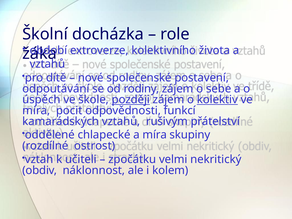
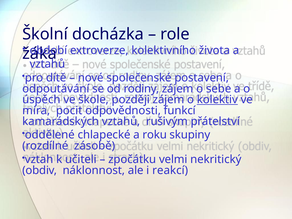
později underline: present -> none
a míra: míra -> roku
ostrost: ostrost -> zásobě
kolem: kolem -> reakcí
